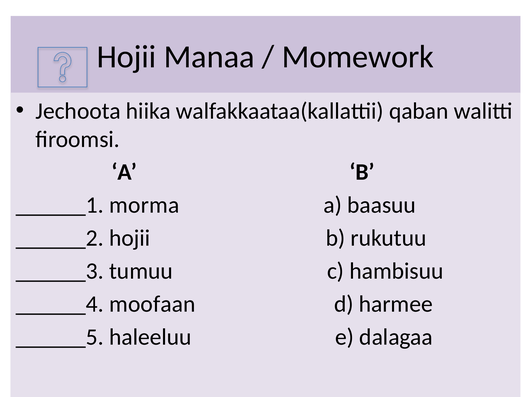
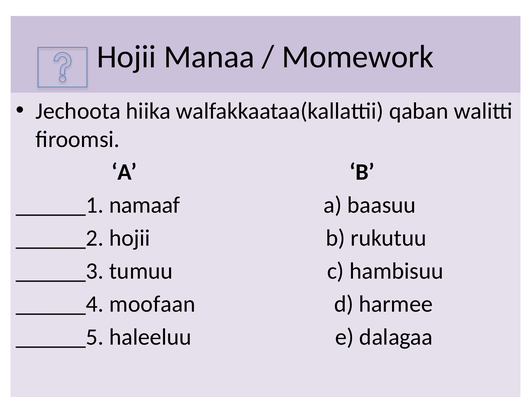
morma: morma -> namaaf
